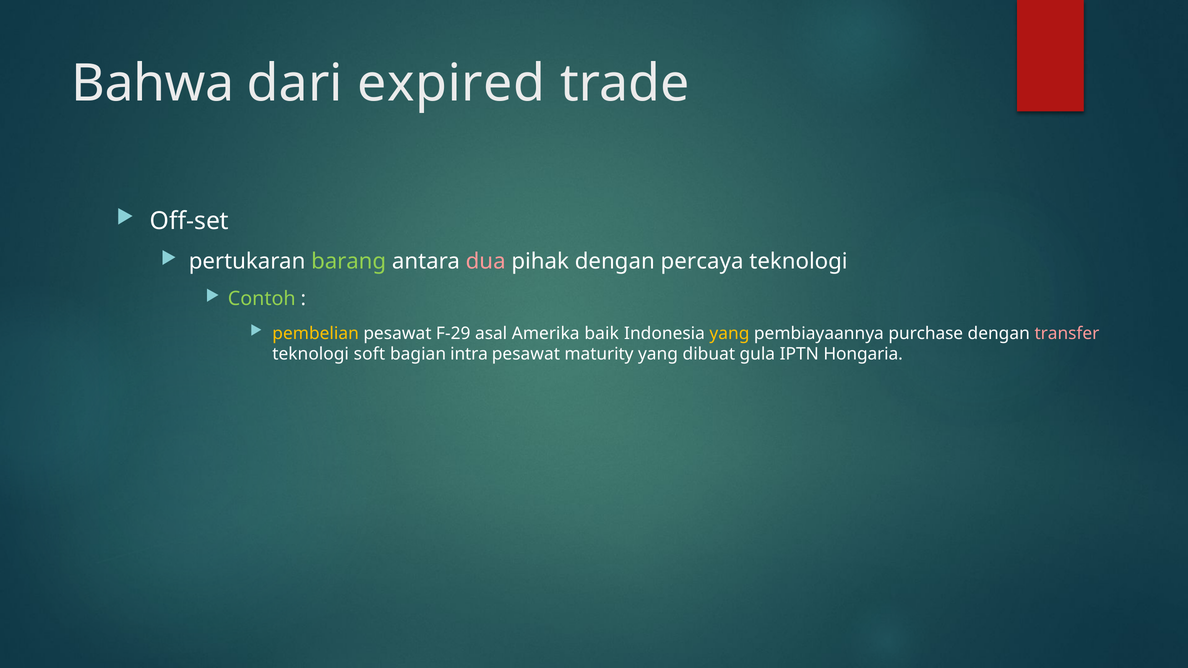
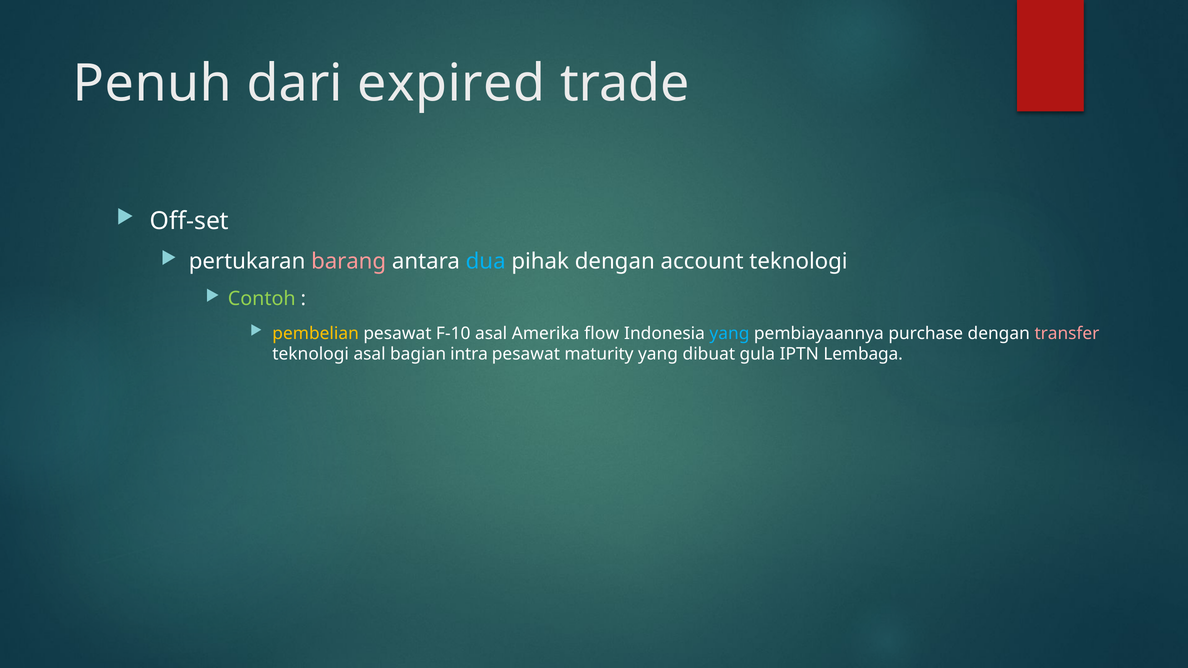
Bahwa: Bahwa -> Penuh
barang colour: light green -> pink
dua colour: pink -> light blue
percaya: percaya -> account
F-29: F-29 -> F-10
baik: baik -> flow
yang at (729, 333) colour: yellow -> light blue
teknologi soft: soft -> asal
Hongaria: Hongaria -> Lembaga
